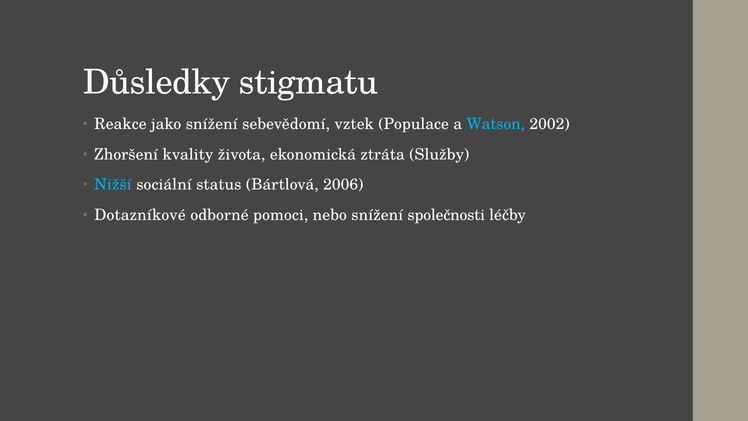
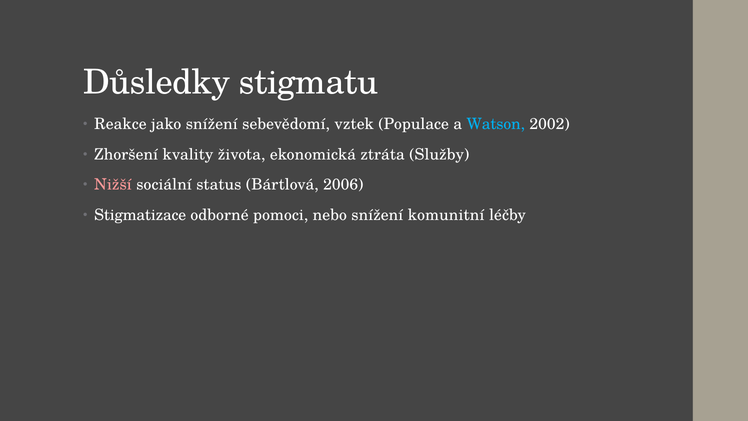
Nižší colour: light blue -> pink
Dotazníkové: Dotazníkové -> Stigmatizace
společnosti: společnosti -> komunitní
